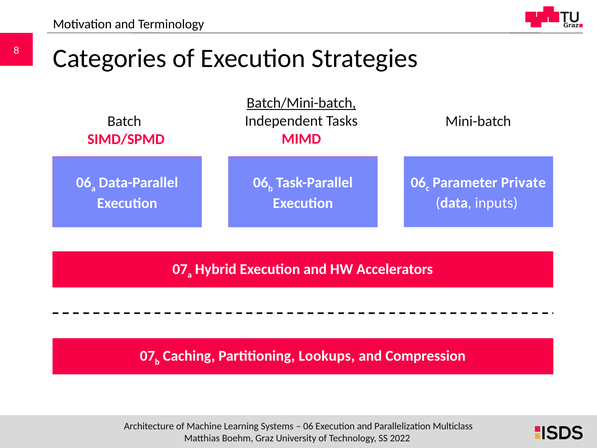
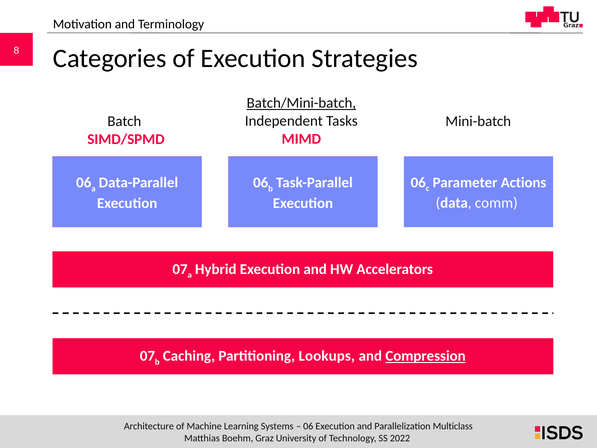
Private: Private -> Actions
inputs: inputs -> comm
Compression underline: none -> present
